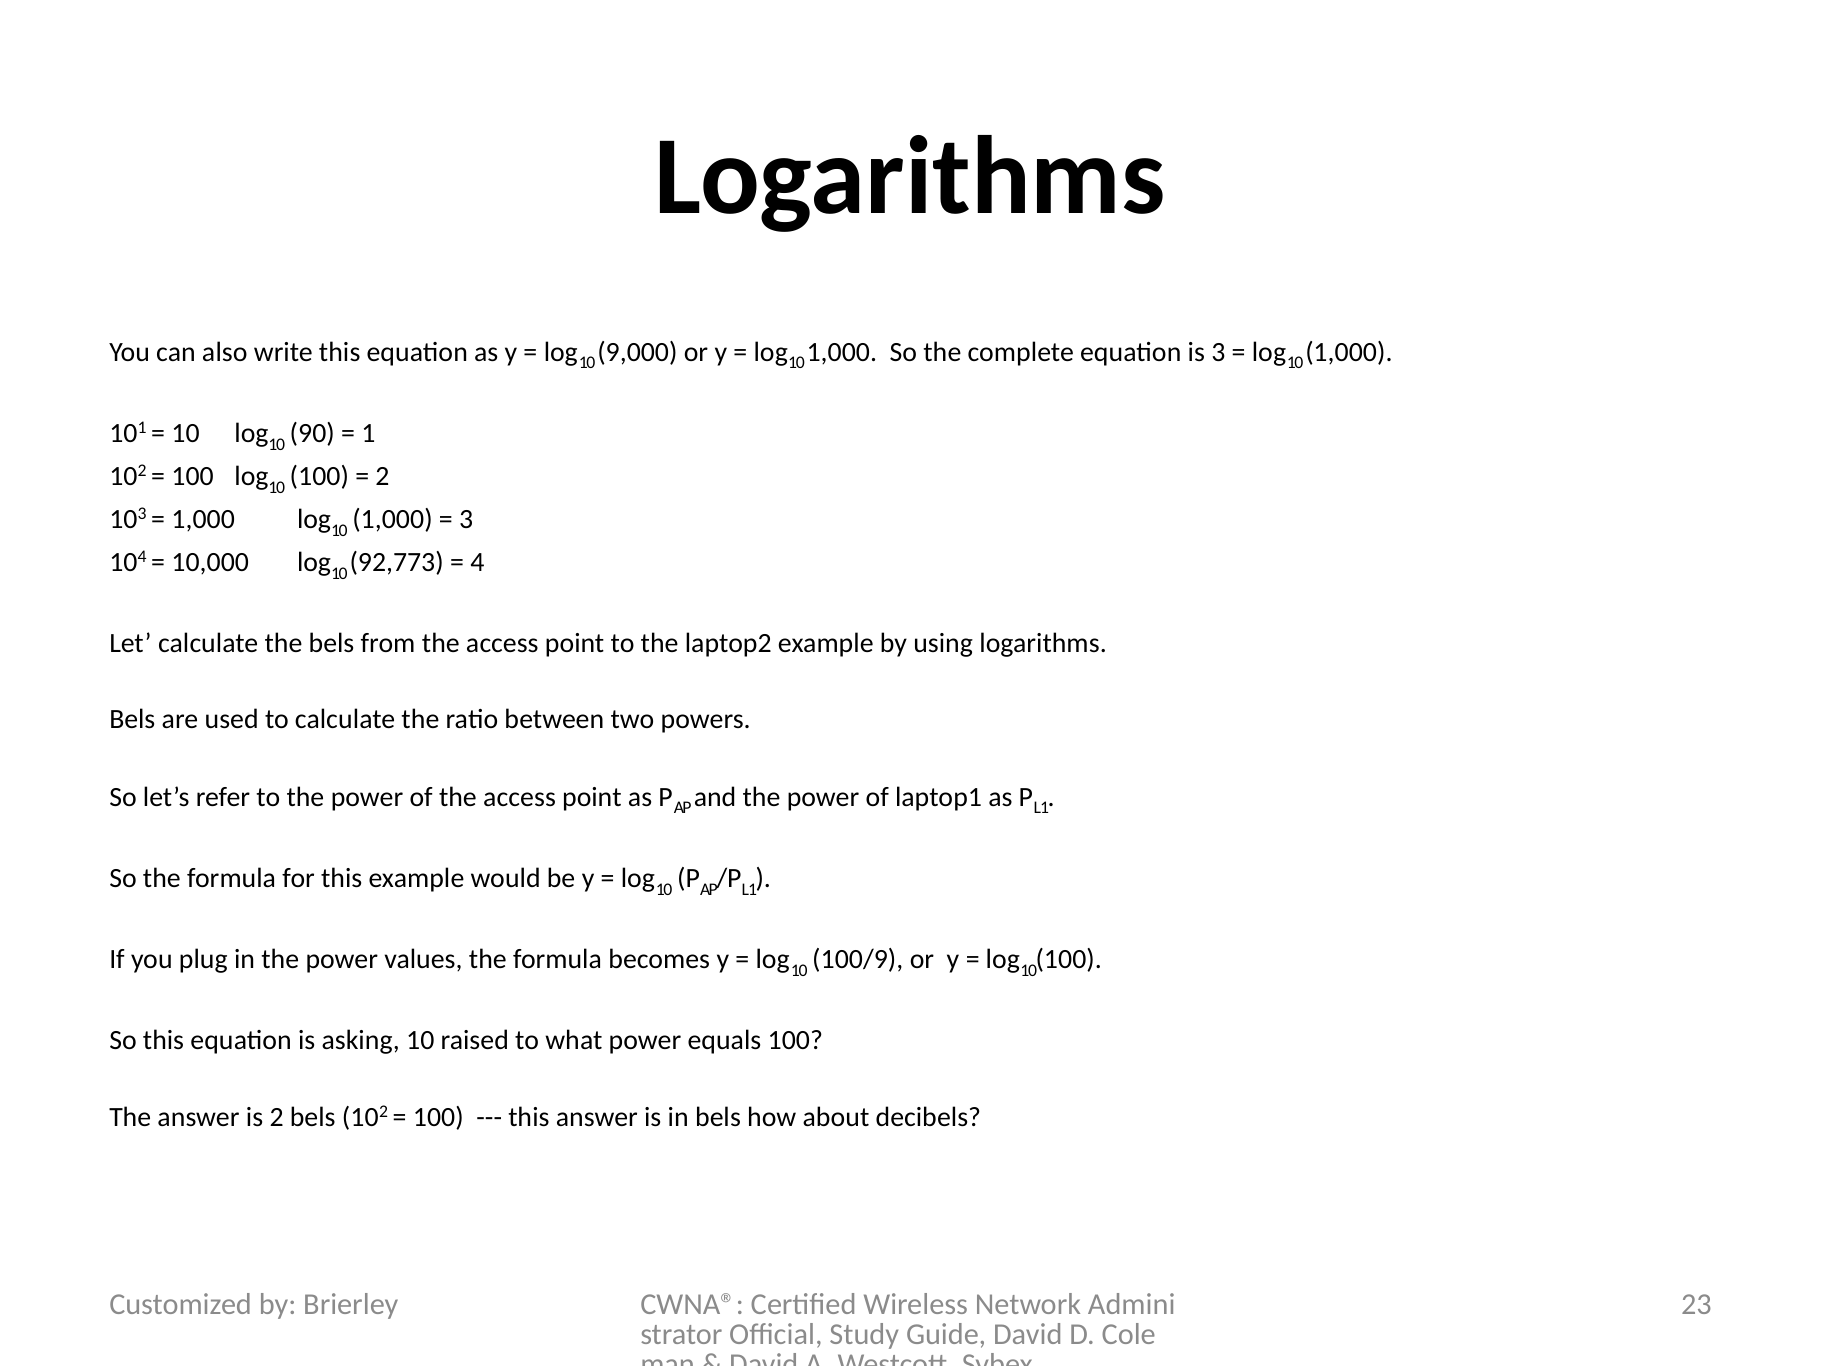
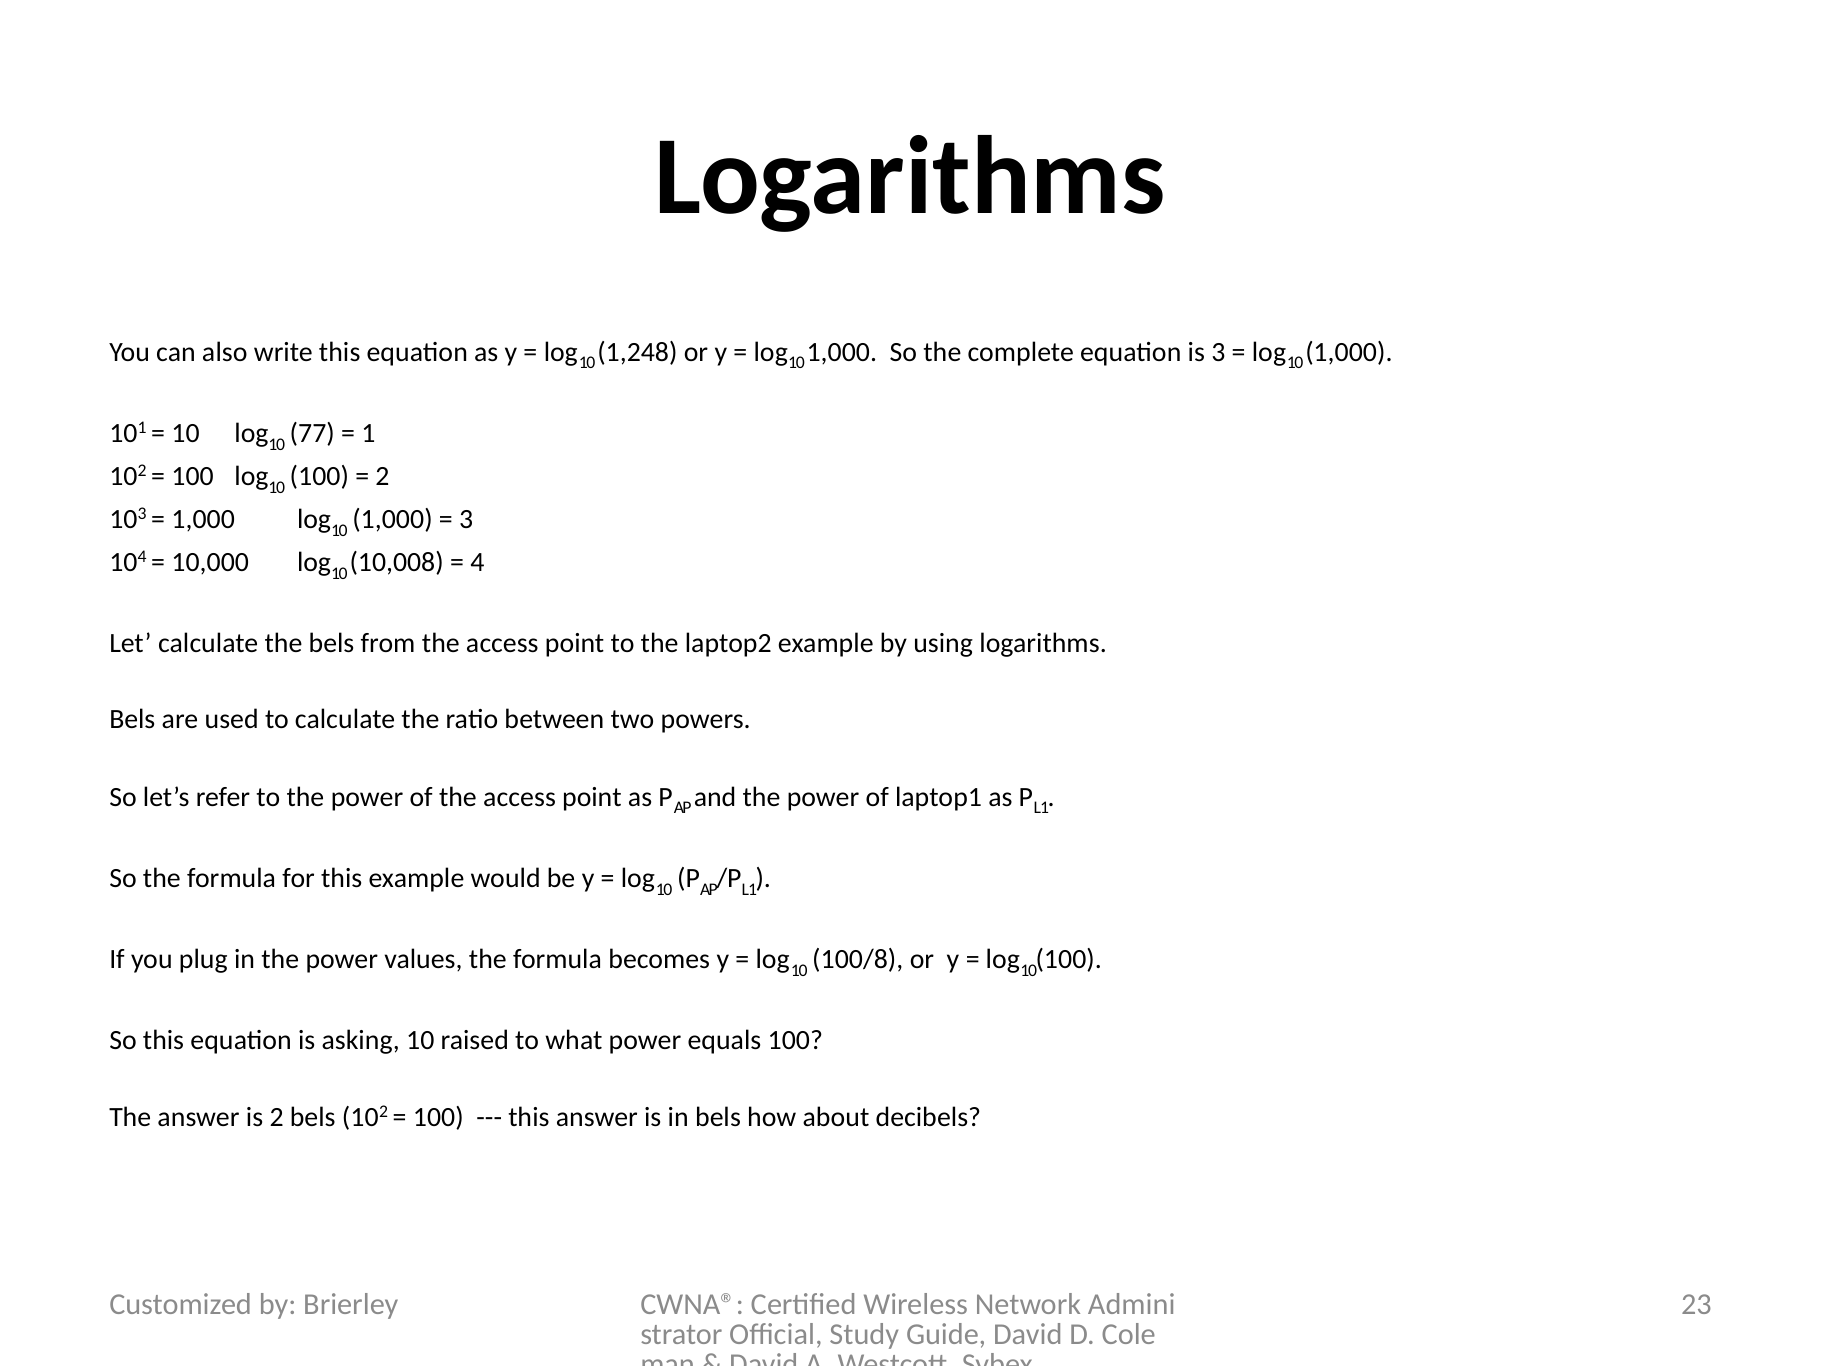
9,000: 9,000 -> 1,248
90: 90 -> 77
92,773: 92,773 -> 10,008
100/9: 100/9 -> 100/8
